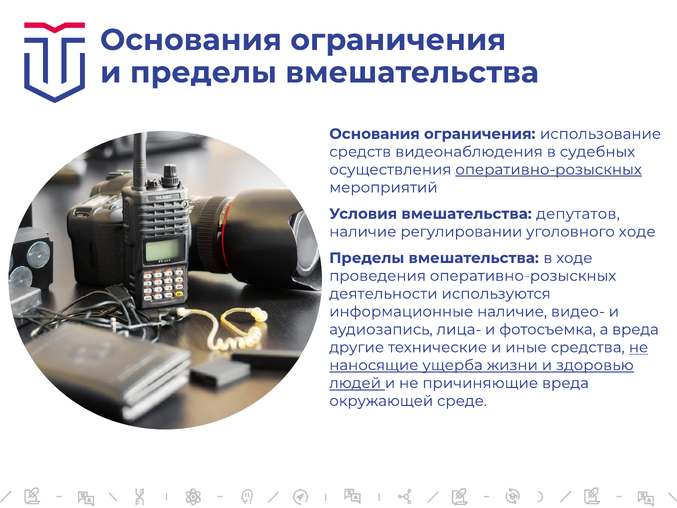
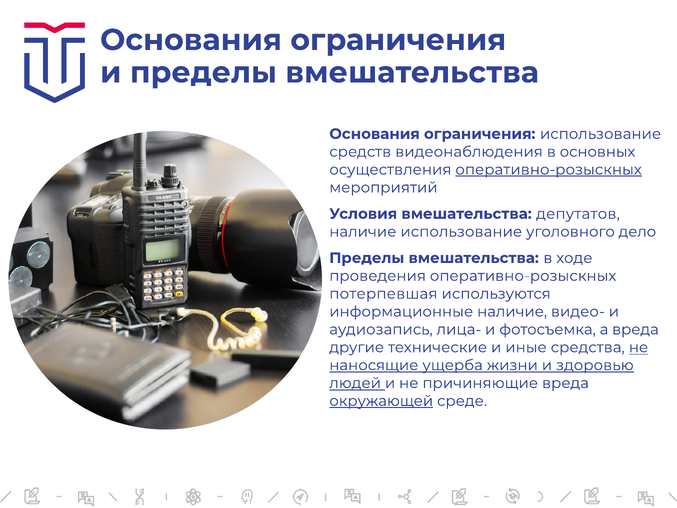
судебных: судебных -> основных
наличие регулировании: регулировании -> использование
уголовного ходе: ходе -> дело
деятельности: деятельности -> потерпевшая
окружающей underline: none -> present
